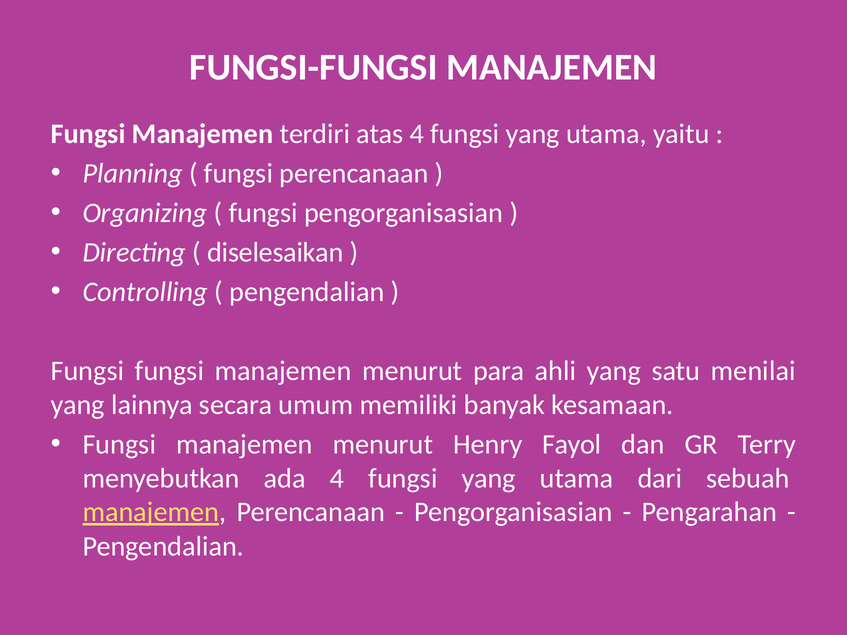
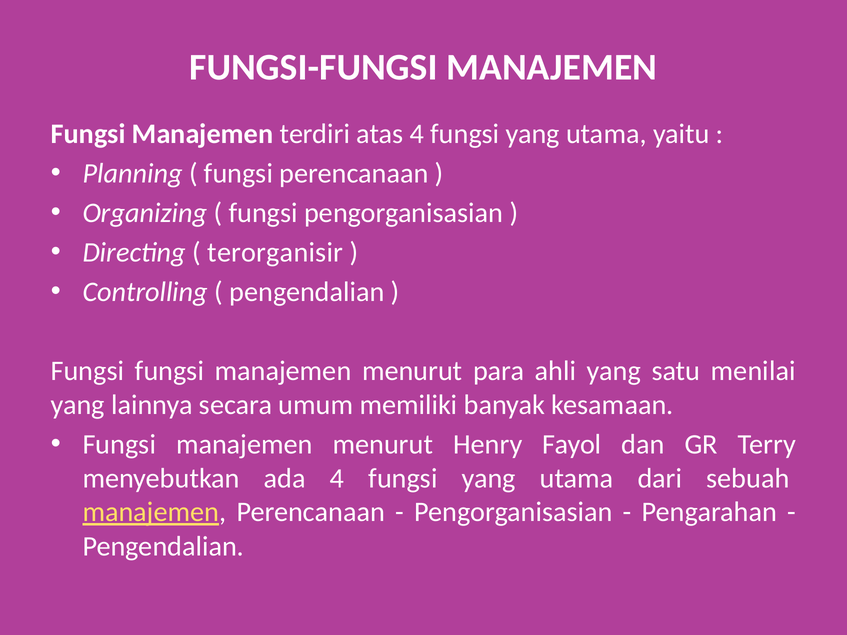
diselesaikan: diselesaikan -> terorganisir
